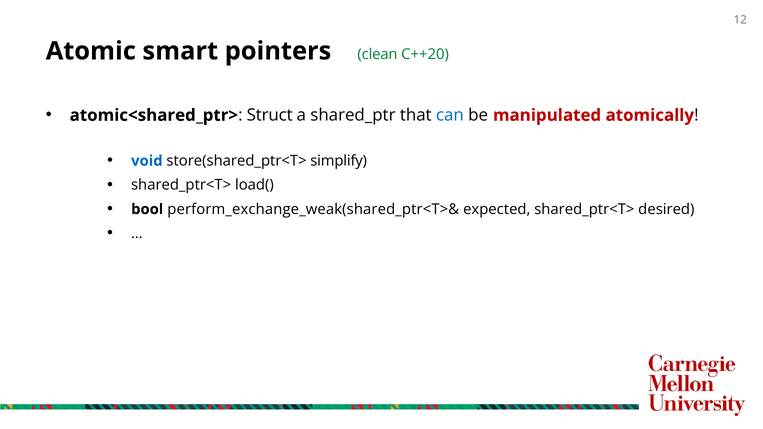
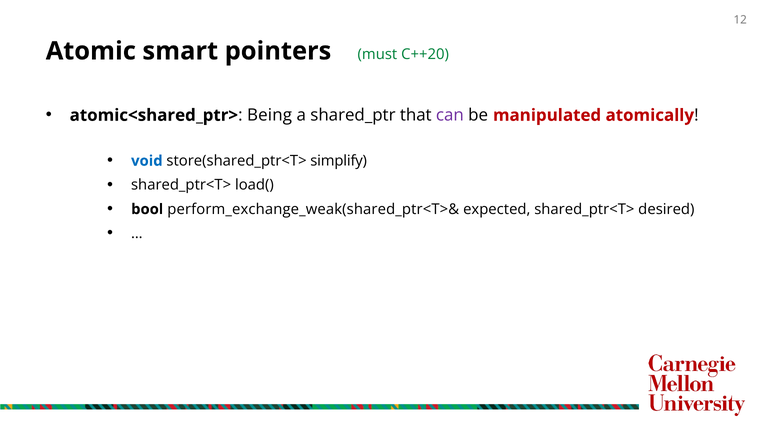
clean: clean -> must
Struct: Struct -> Being
can colour: blue -> purple
